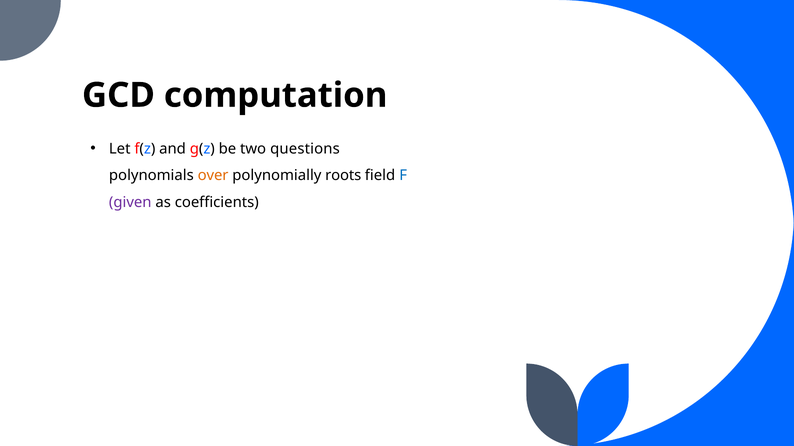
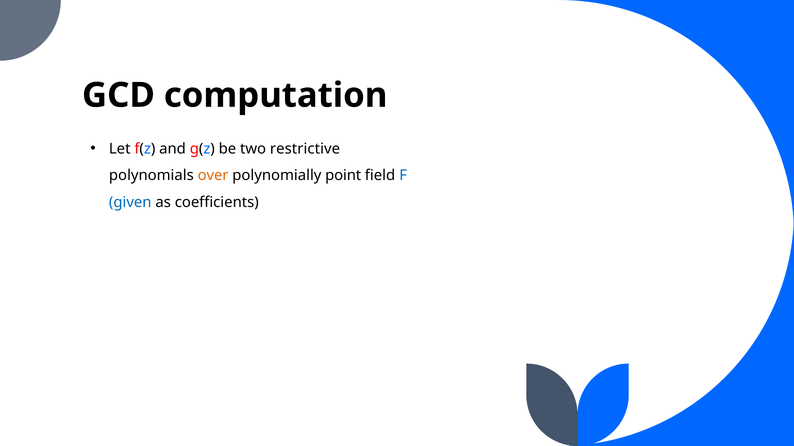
questions: questions -> restrictive
roots: roots -> point
given colour: purple -> blue
